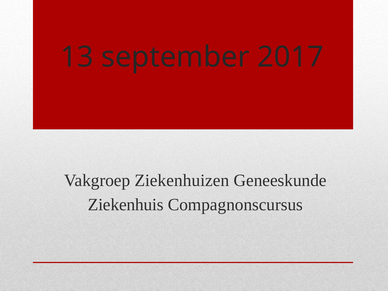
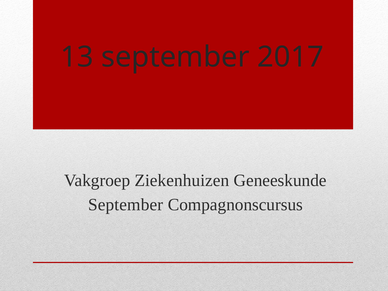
Ziekenhuis at (126, 205): Ziekenhuis -> September
